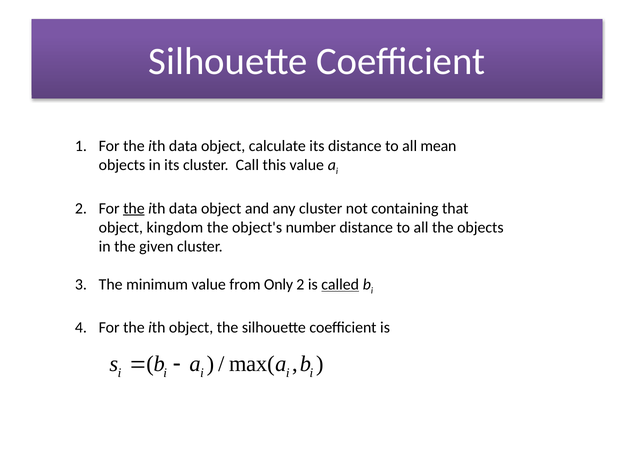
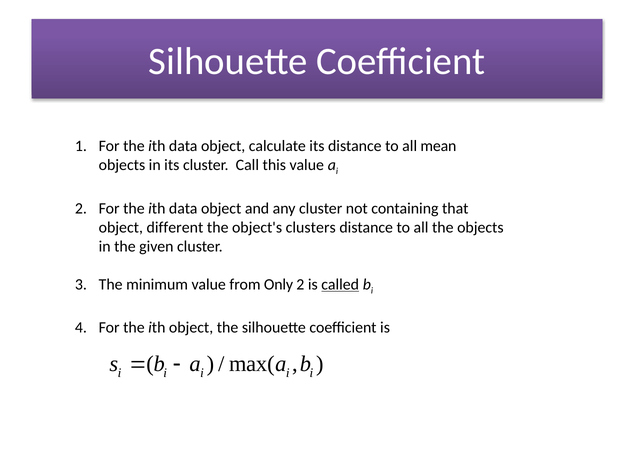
the at (134, 208) underline: present -> none
kingdom: kingdom -> different
number: number -> clusters
